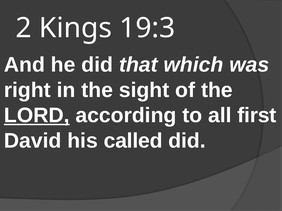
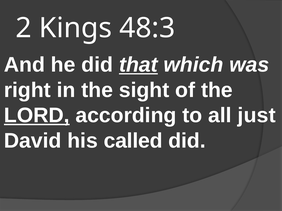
19:3: 19:3 -> 48:3
that underline: none -> present
first: first -> just
